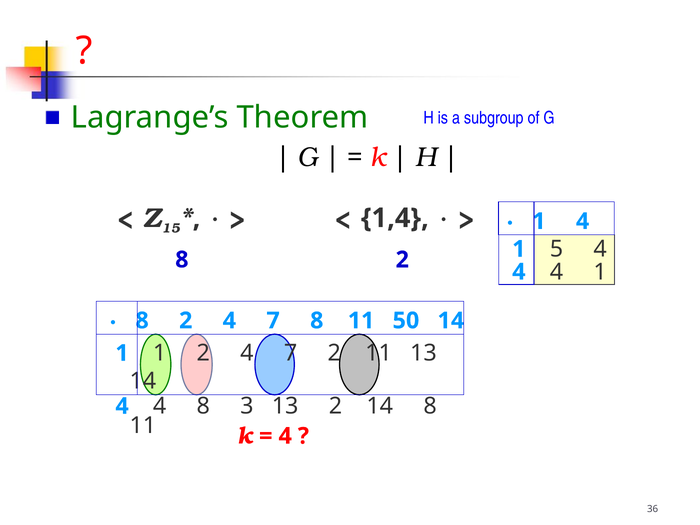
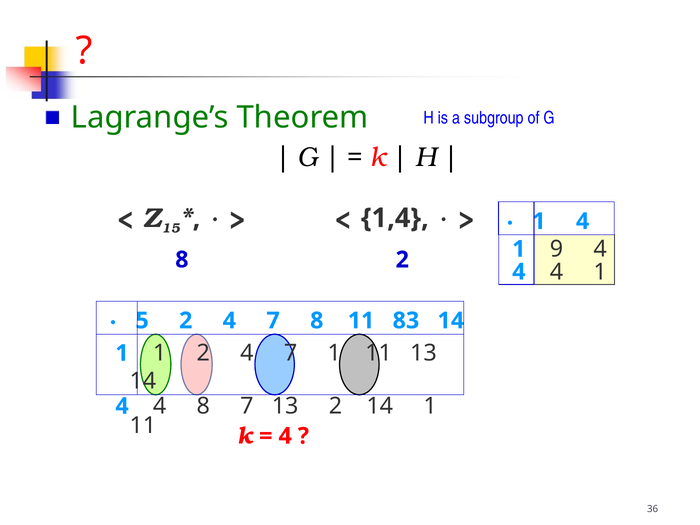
5: 5 -> 9
8 at (142, 321): 8 -> 5
50: 50 -> 83
7 2: 2 -> 1
8 3: 3 -> 7
2 14 8: 8 -> 1
